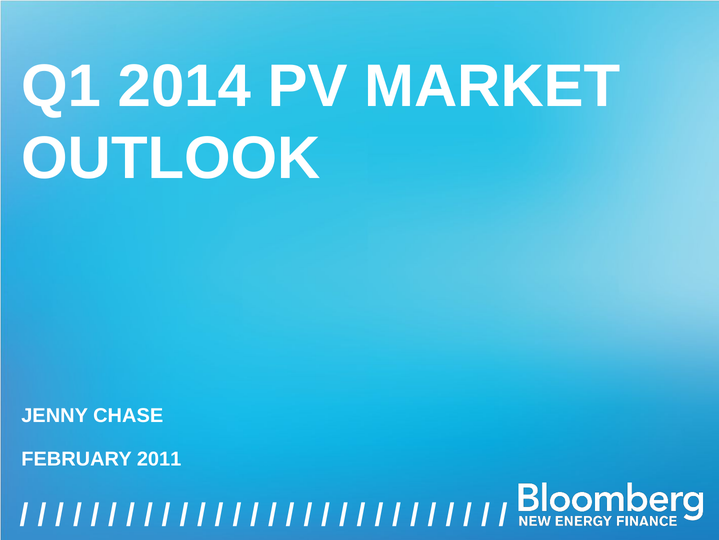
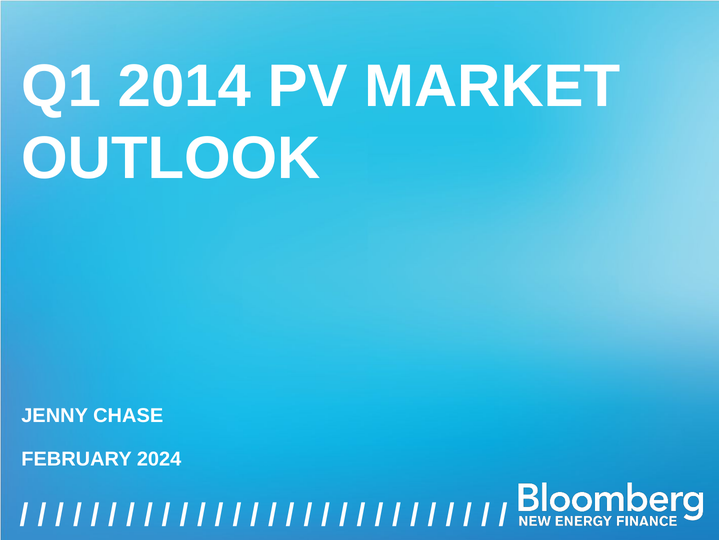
2011: 2011 -> 2024
